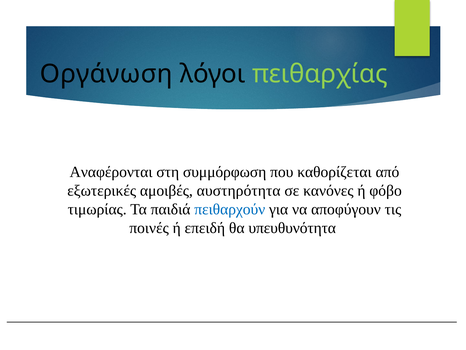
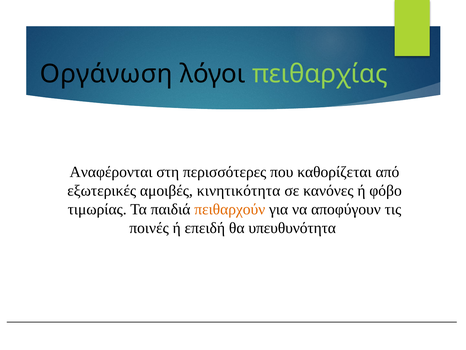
συμμόρφωση: συμμόρφωση -> περισσότερες
αυστηρότητα: αυστηρότητα -> κινητικότητα
πειθαρχούν colour: blue -> orange
